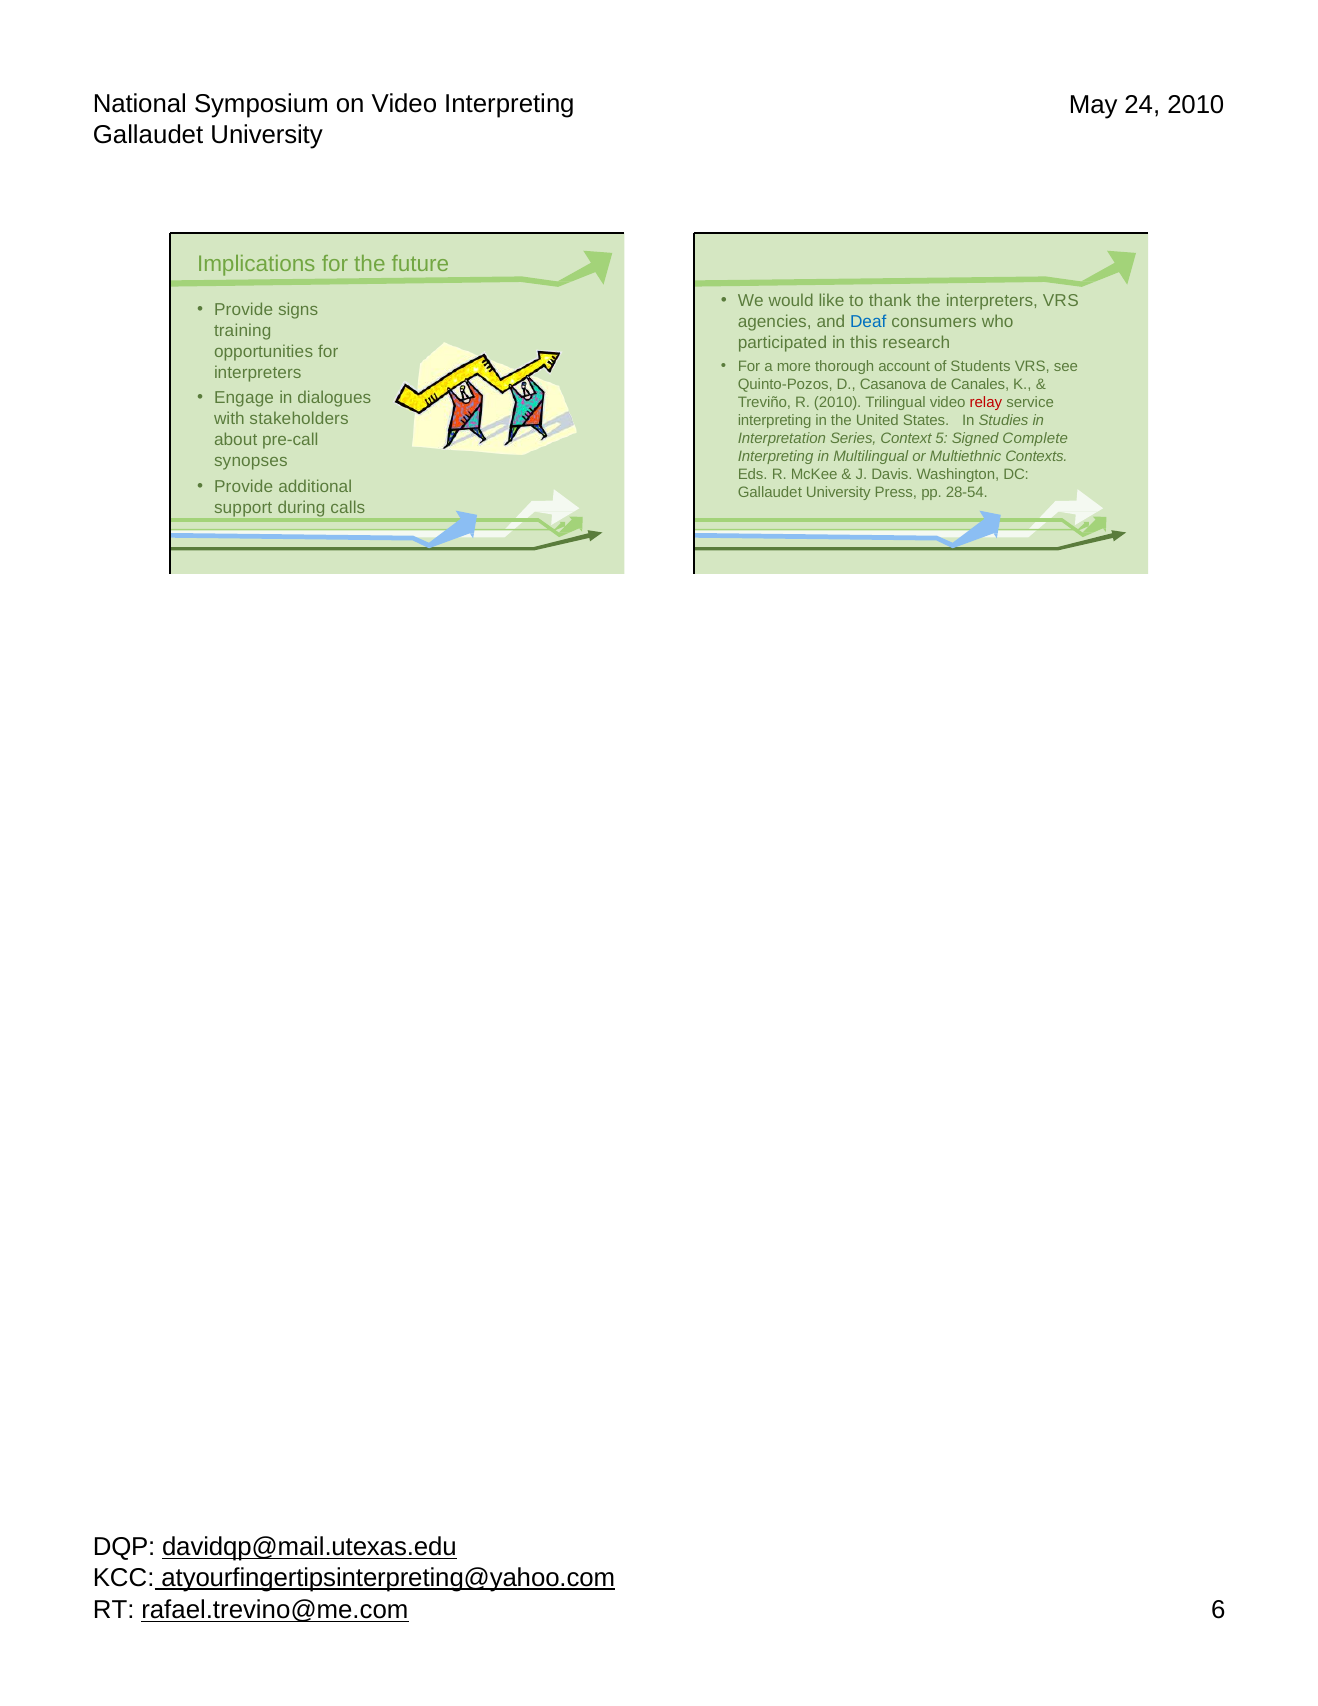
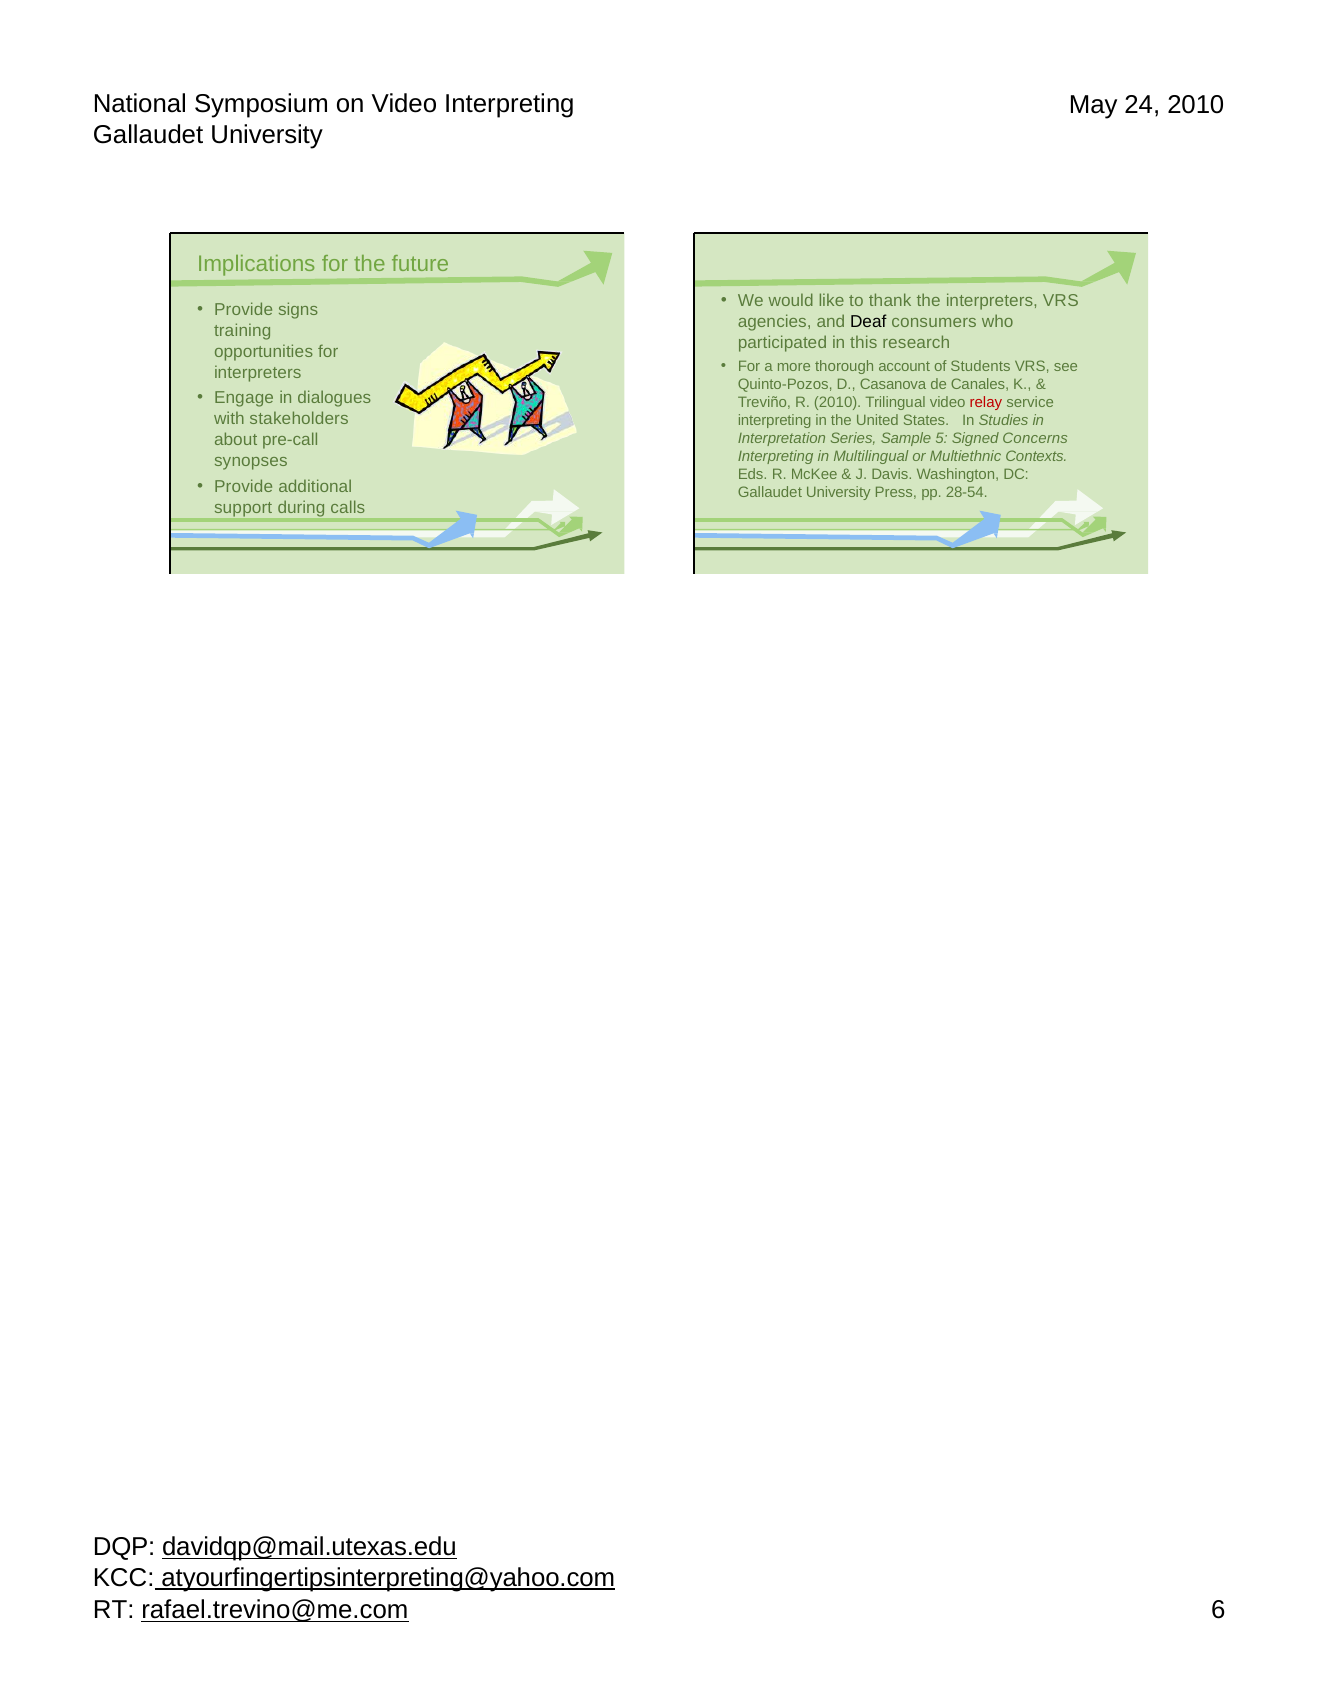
Deaf colour: blue -> black
Context: Context -> Sample
Complete: Complete -> Concerns
